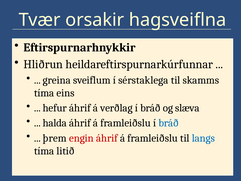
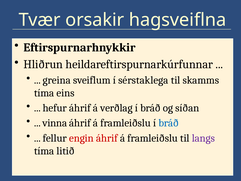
slæva: slæva -> síðan
halda: halda -> vinna
þrem: þrem -> fellur
langs colour: blue -> purple
